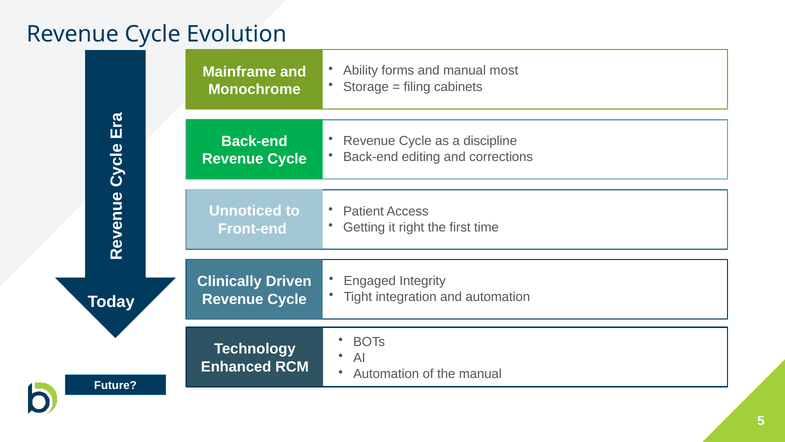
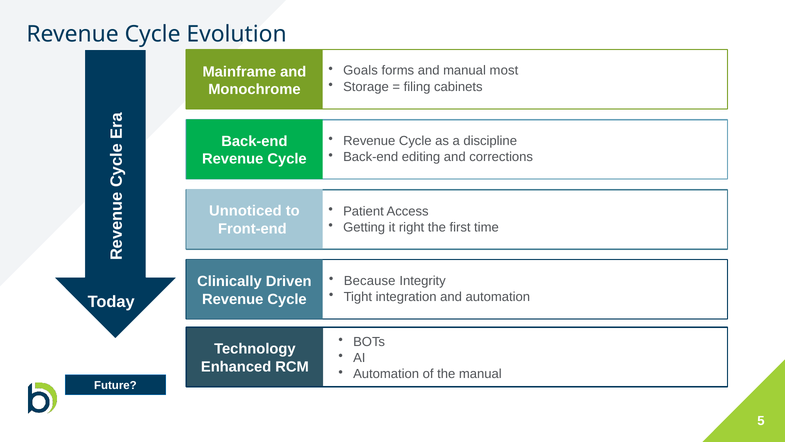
Ability: Ability -> Goals
Engaged: Engaged -> Because
